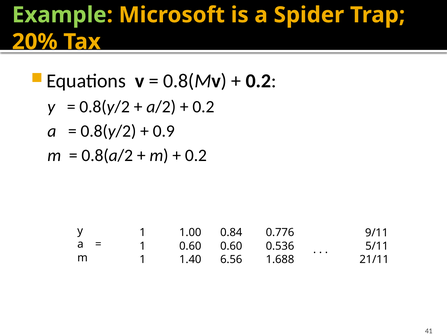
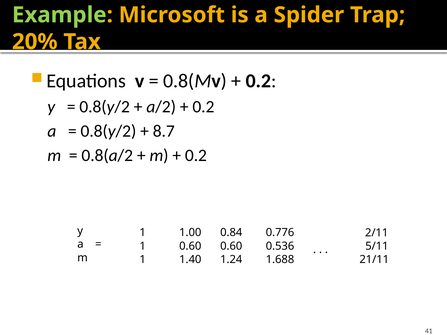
0.9: 0.9 -> 8.7
9/11: 9/11 -> 2/11
6.56: 6.56 -> 1.24
